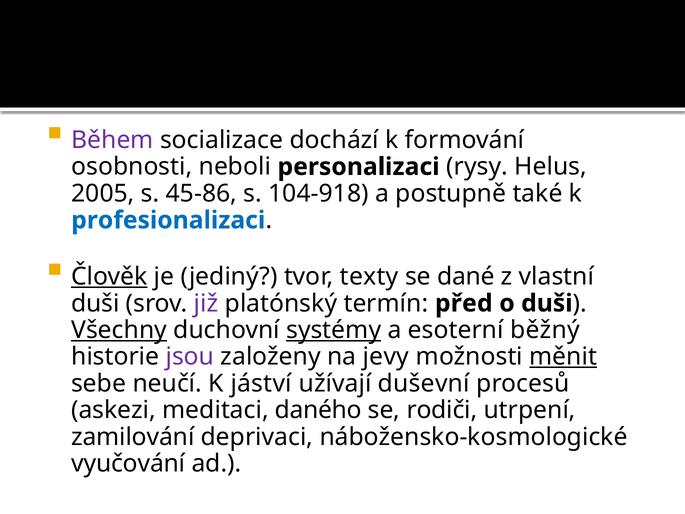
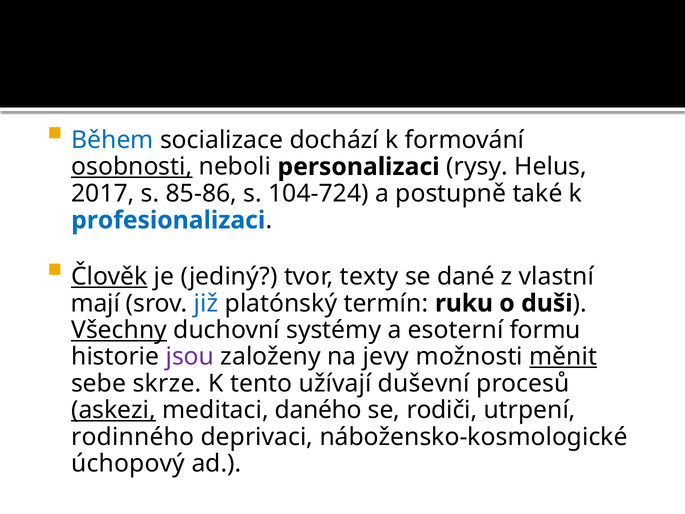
Během colour: purple -> blue
osobnosti underline: none -> present
2005: 2005 -> 2017
45-86: 45-86 -> 85-86
104-918: 104-918 -> 104-724
duši at (95, 303): duši -> mají
již colour: purple -> blue
před: před -> ruku
systémy underline: present -> none
běžný: běžný -> formu
neučí: neučí -> skrze
jáství: jáství -> tento
askezi underline: none -> present
zamilování: zamilování -> rodinného
vyučování: vyučování -> úchopový
